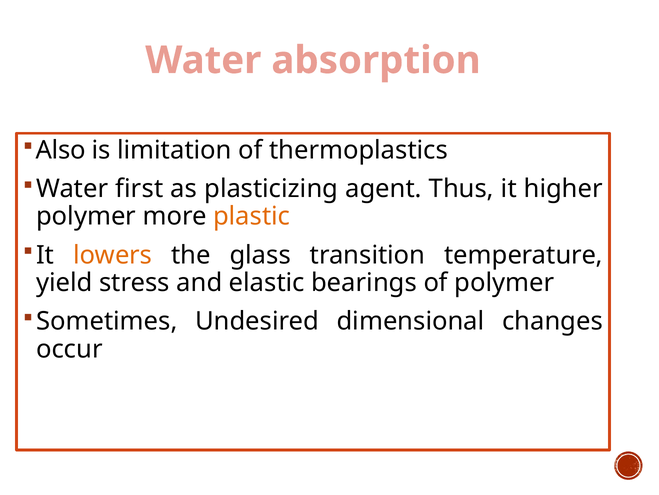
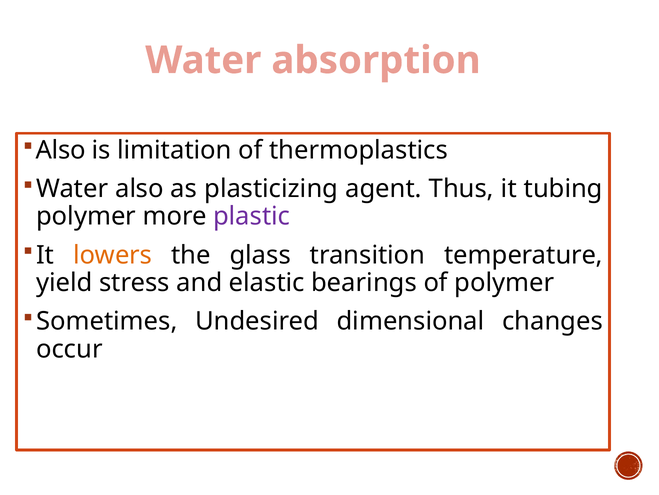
Water first: first -> also
higher: higher -> tubing
plastic colour: orange -> purple
